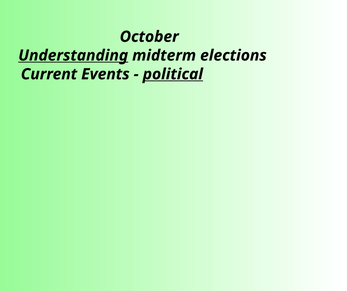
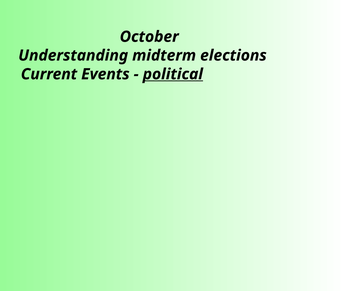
Understanding underline: present -> none
